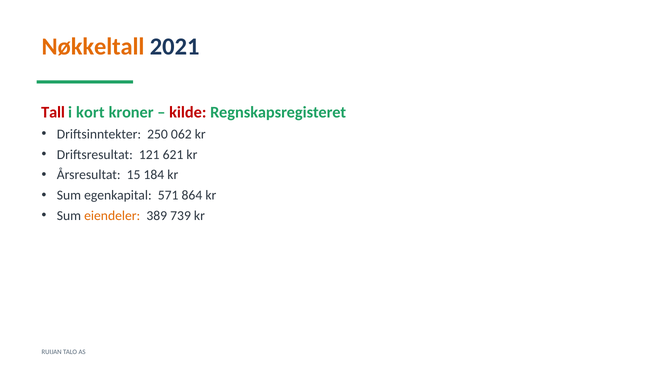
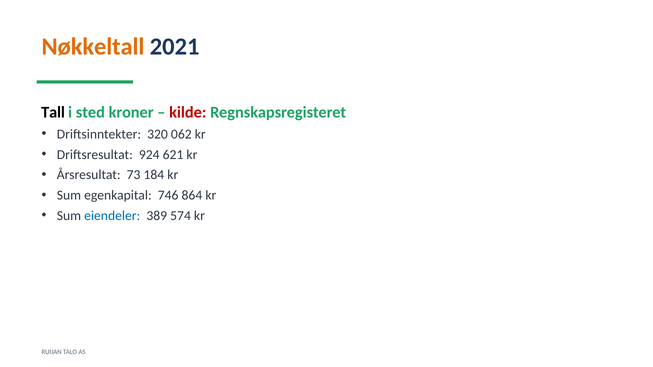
Tall colour: red -> black
kort: kort -> sted
250: 250 -> 320
121: 121 -> 924
15: 15 -> 73
571: 571 -> 746
eiendeler colour: orange -> blue
739: 739 -> 574
